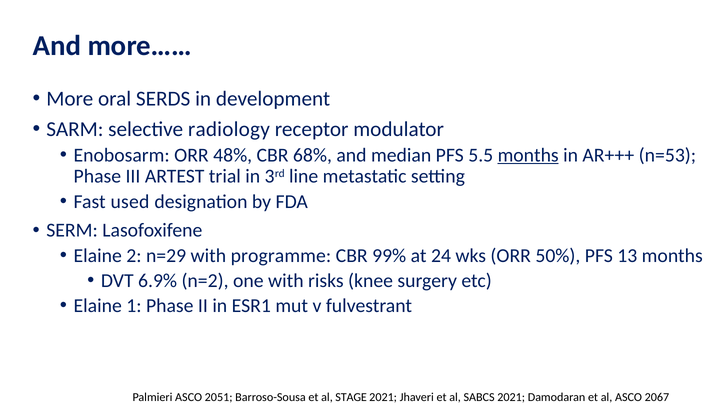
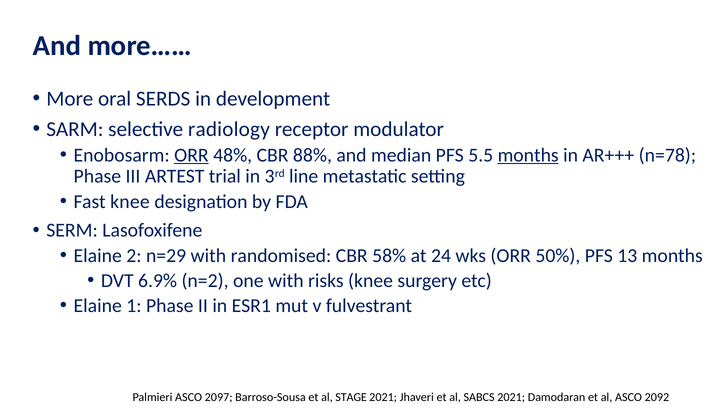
ORR at (191, 155) underline: none -> present
68%: 68% -> 88%
n=53: n=53 -> n=78
Fast used: used -> knee
programme: programme -> randomised
99%: 99% -> 58%
2051: 2051 -> 2097
2067: 2067 -> 2092
